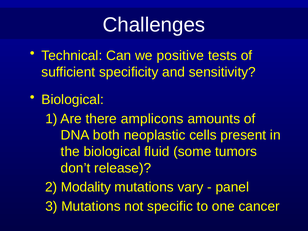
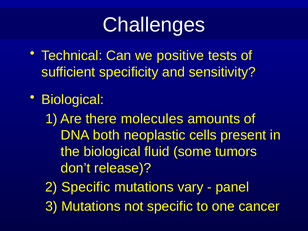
amplicons: amplicons -> molecules
2 Modality: Modality -> Specific
